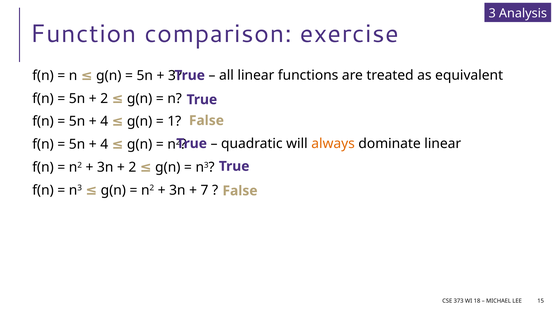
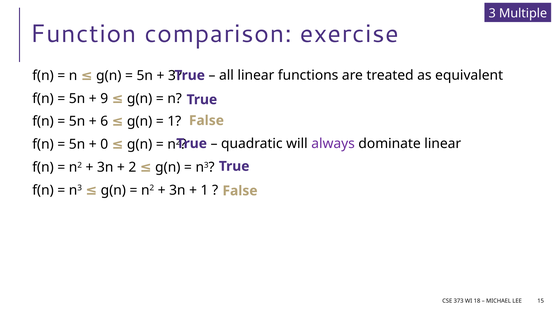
Analysis: Analysis -> Multiple
2 at (104, 99): 2 -> 9
4 at (104, 122): 4 -> 6
4 at (104, 145): 4 -> 0
always colour: orange -> purple
7 at (205, 190): 7 -> 1
